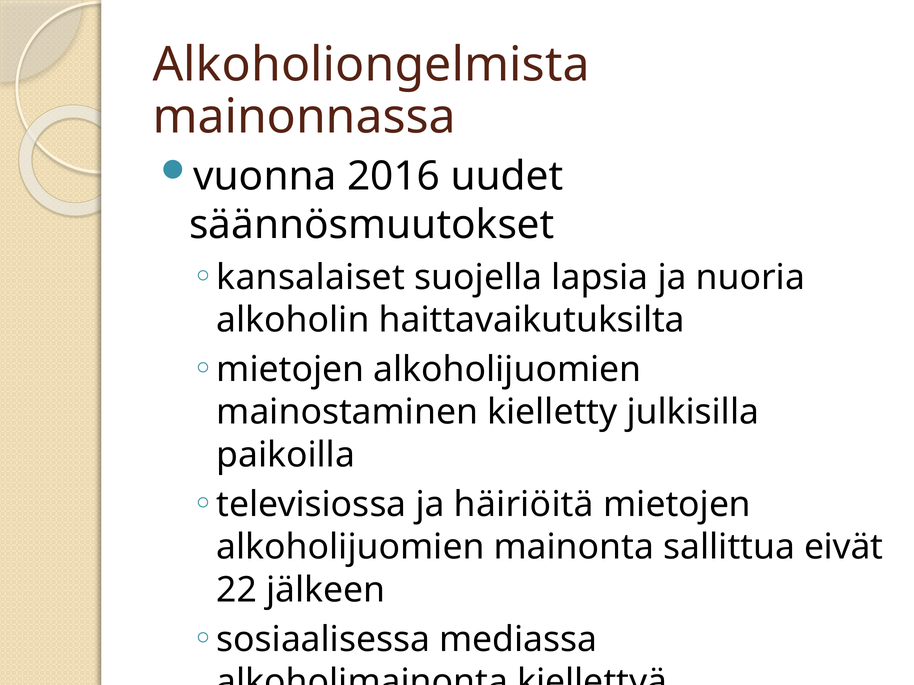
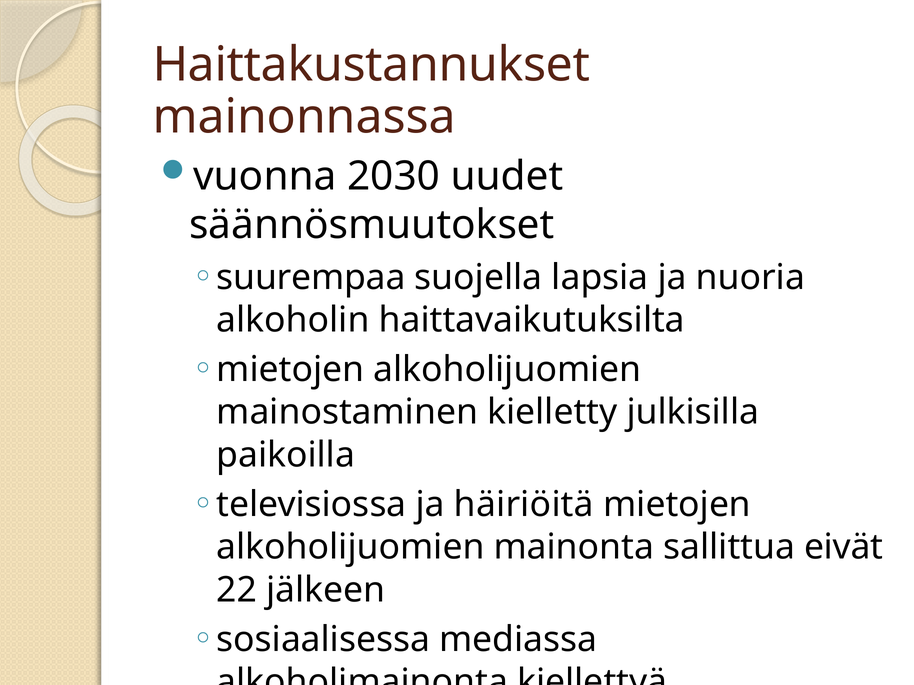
Alkoholiongelmista: Alkoholiongelmista -> Haittakustannukset
2016: 2016 -> 2030
kansalaiset: kansalaiset -> suurempaa
